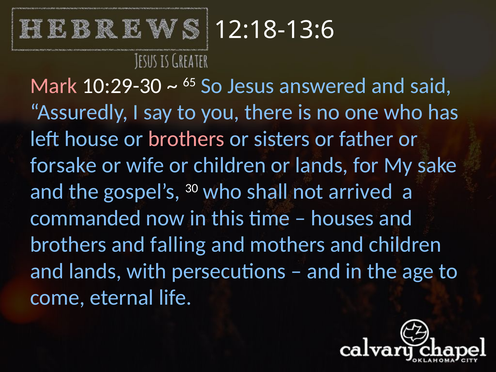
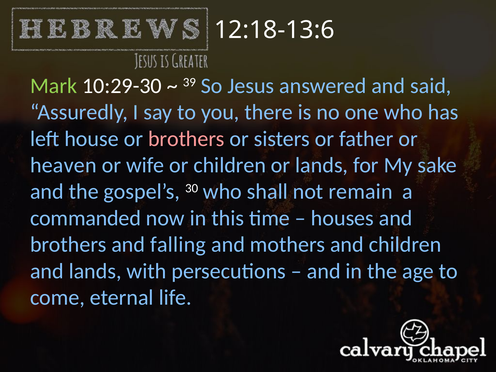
Mark colour: pink -> light green
65: 65 -> 39
forsake: forsake -> heaven
arrived: arrived -> remain
